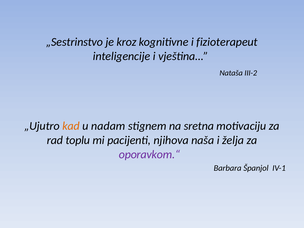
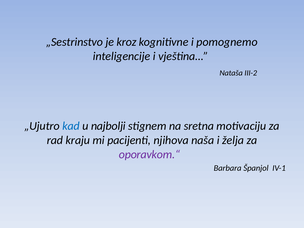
fizioterapeut: fizioterapeut -> pomognemo
kad colour: orange -> blue
nadam: nadam -> najbolji
toplu: toplu -> kraju
